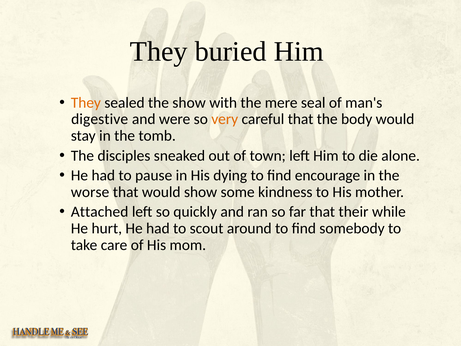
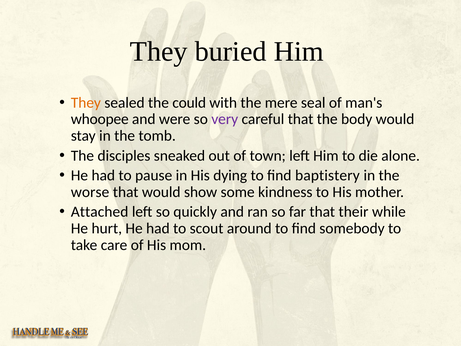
the show: show -> could
digestive: digestive -> whoopee
very colour: orange -> purple
encourage: encourage -> baptistery
